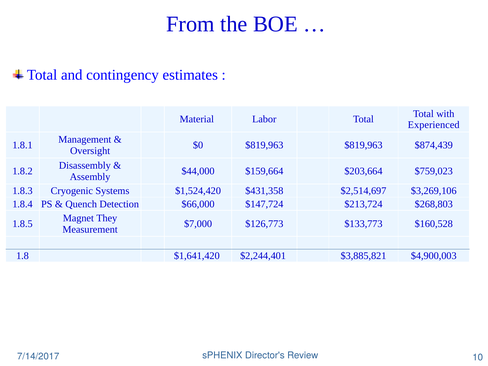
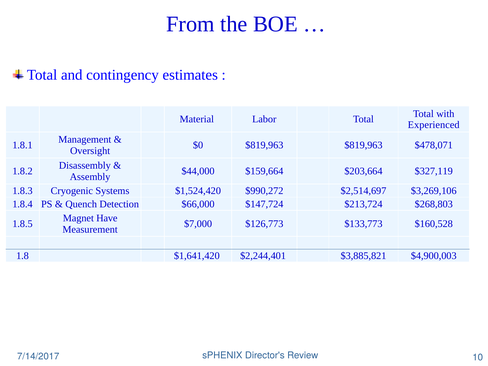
$874,439: $874,439 -> $478,071
$759,023: $759,023 -> $327,119
$431,358: $431,358 -> $990,272
They: They -> Have
